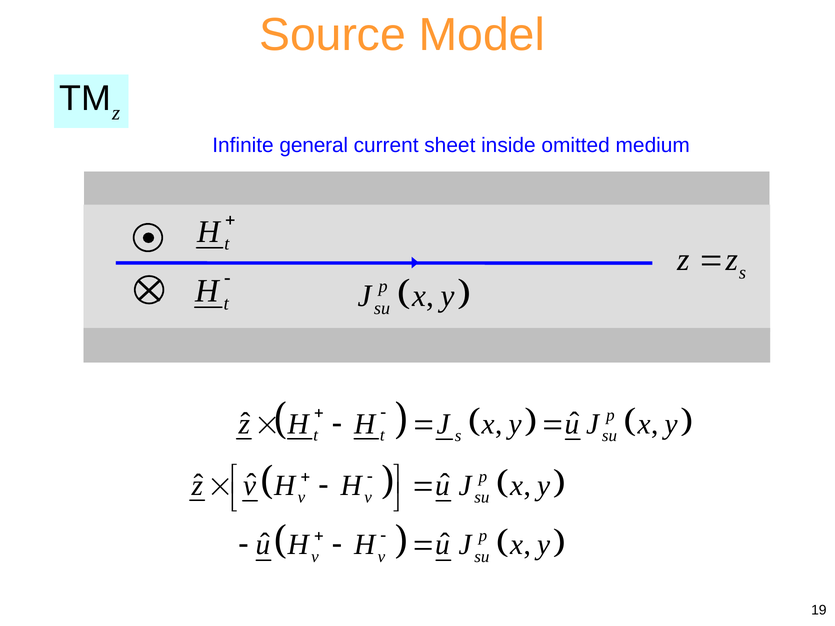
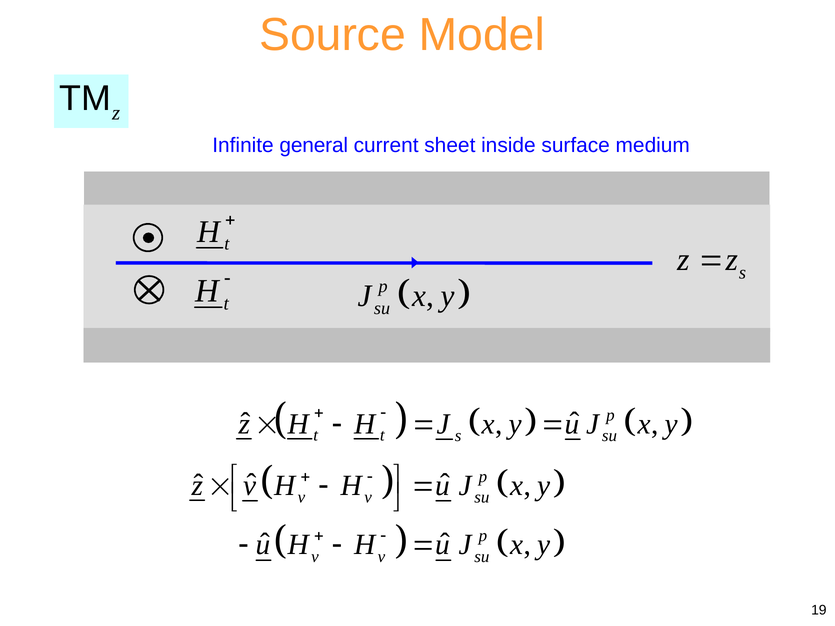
omitted: omitted -> surface
